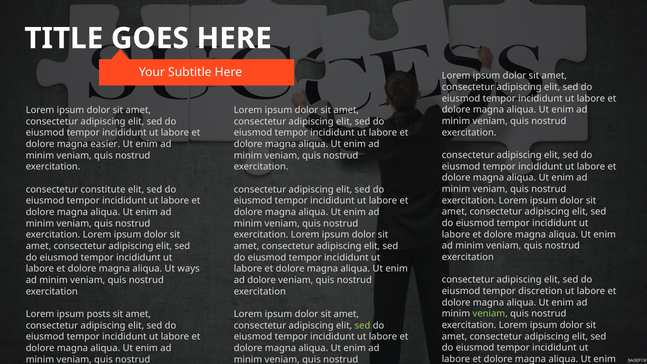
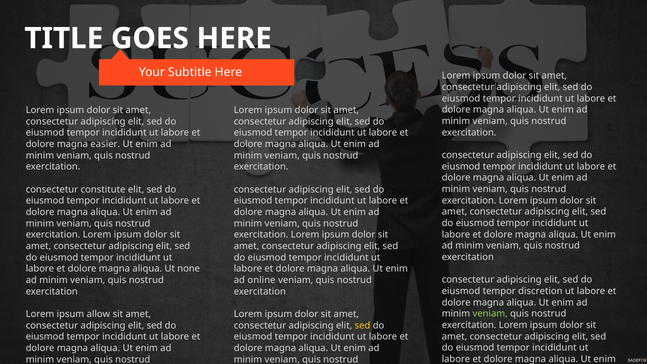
ways: ways -> none
ad dolore: dolore -> online
posts: posts -> allow
sed at (362, 325) colour: light green -> yellow
